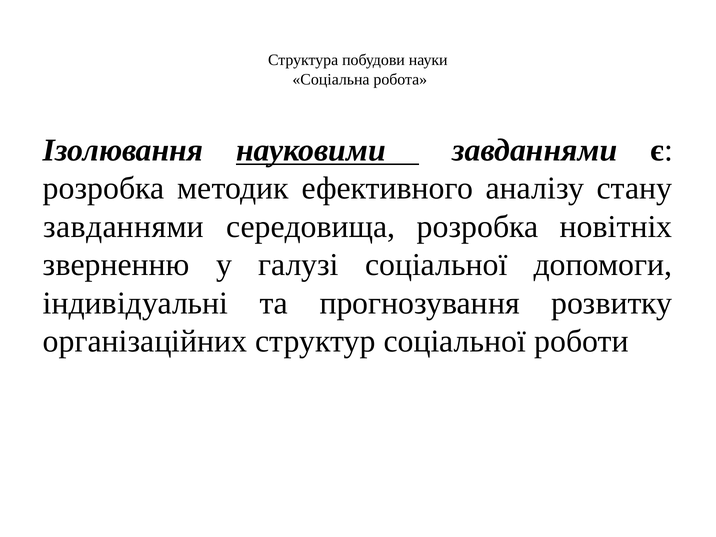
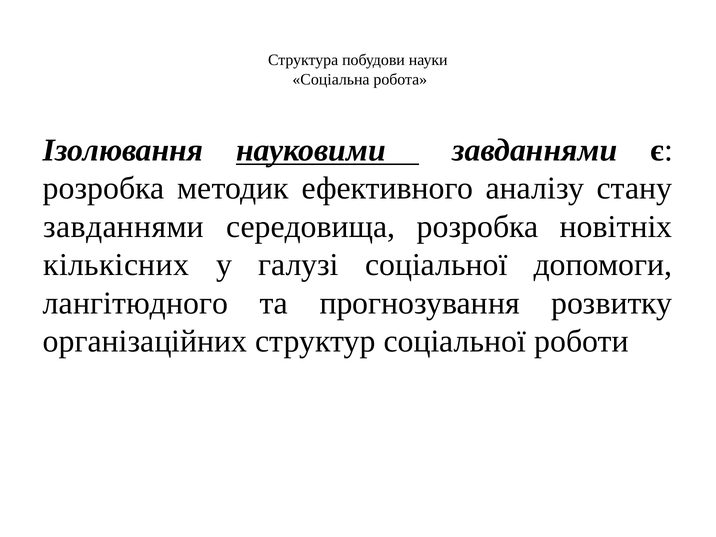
зверненню: зверненню -> кількісних
індивідуальні: індивідуальні -> лангітюдного
